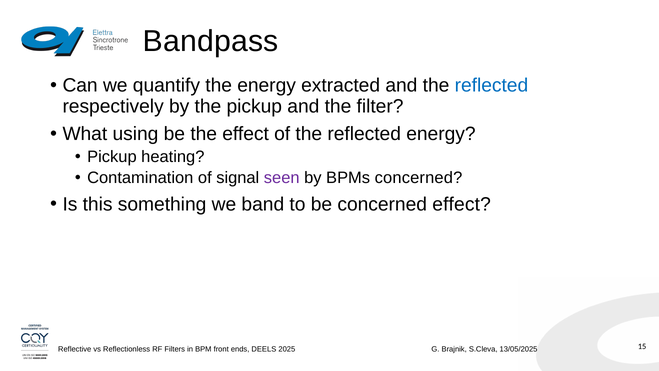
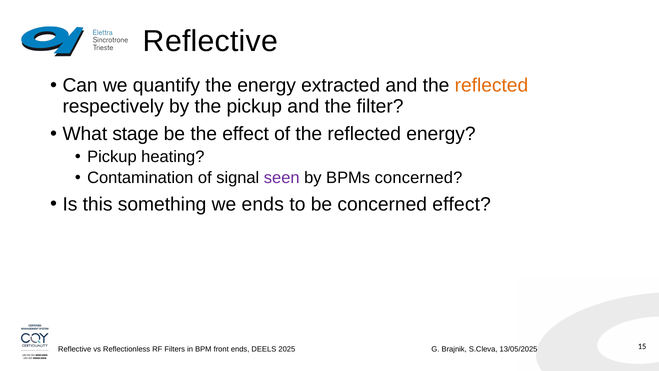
Bandpass at (211, 41): Bandpass -> Reflective
reflected at (491, 86) colour: blue -> orange
using: using -> stage
we band: band -> ends
